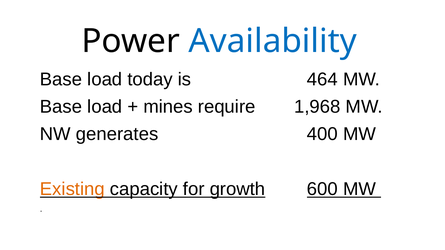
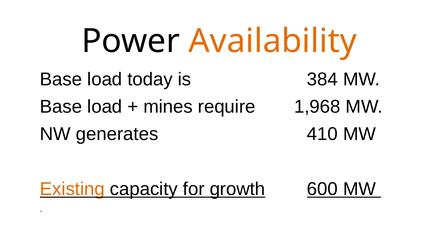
Availability colour: blue -> orange
464: 464 -> 384
400: 400 -> 410
